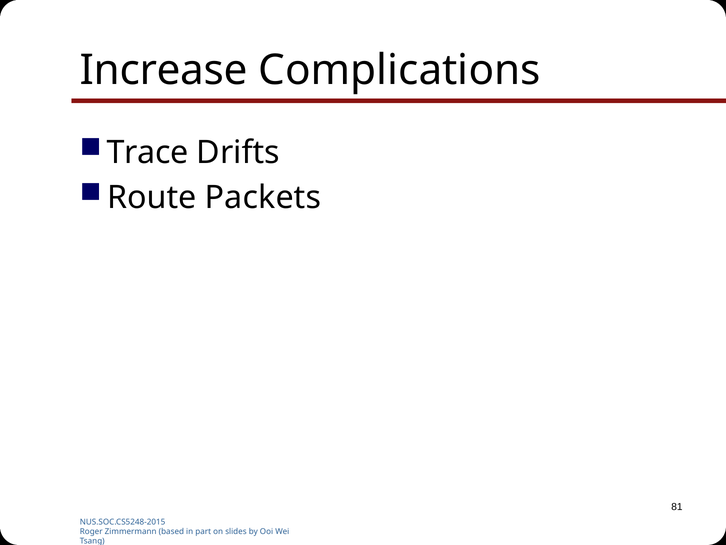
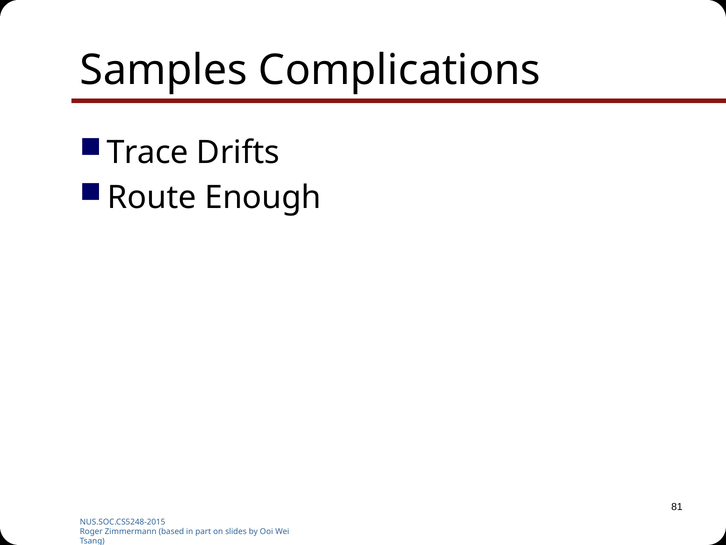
Increase: Increase -> Samples
Packets: Packets -> Enough
